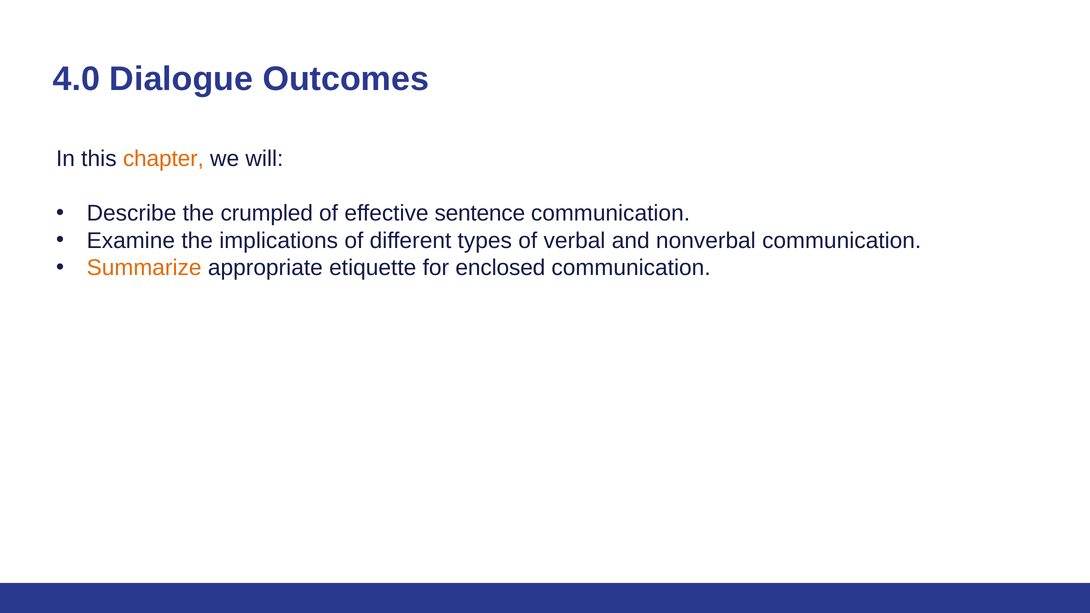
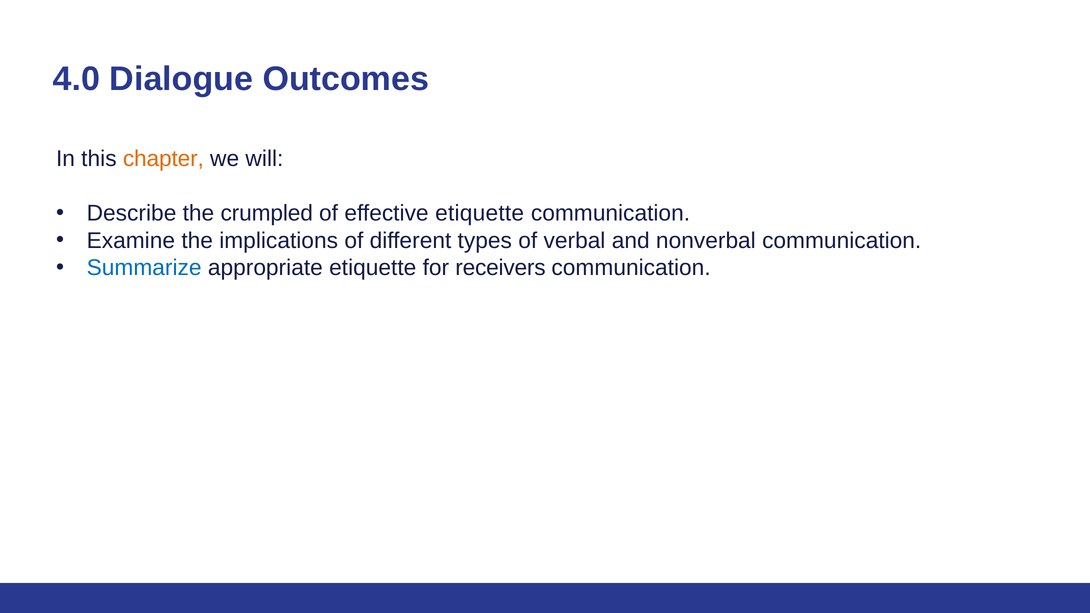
effective sentence: sentence -> etiquette
Summarize colour: orange -> blue
enclosed: enclosed -> receivers
